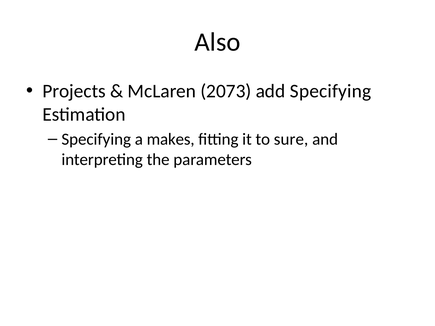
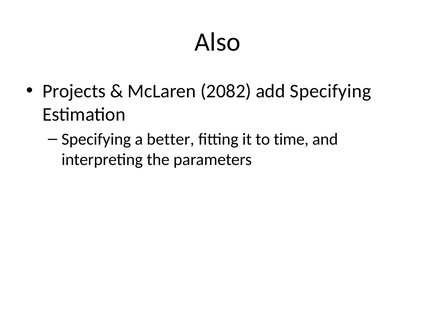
2073: 2073 -> 2082
makes: makes -> better
sure: sure -> time
